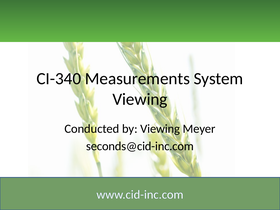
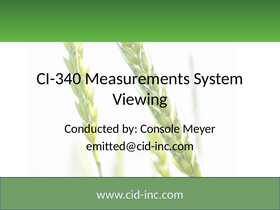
by Viewing: Viewing -> Console
seconds@cid-inc.com: seconds@cid-inc.com -> emitted@cid-inc.com
